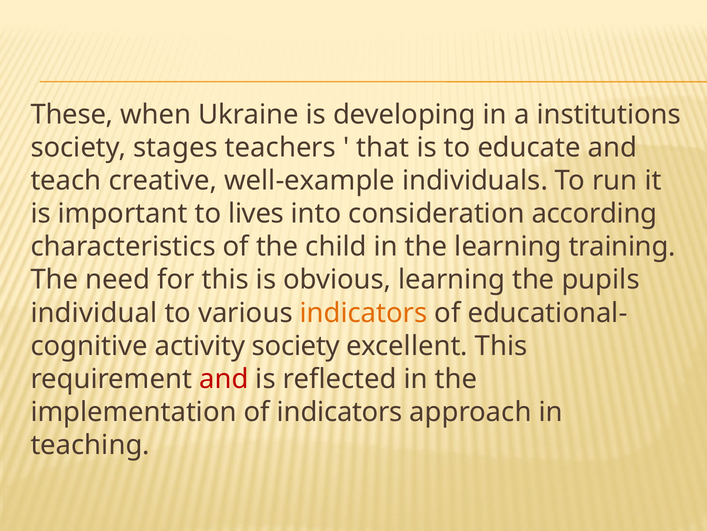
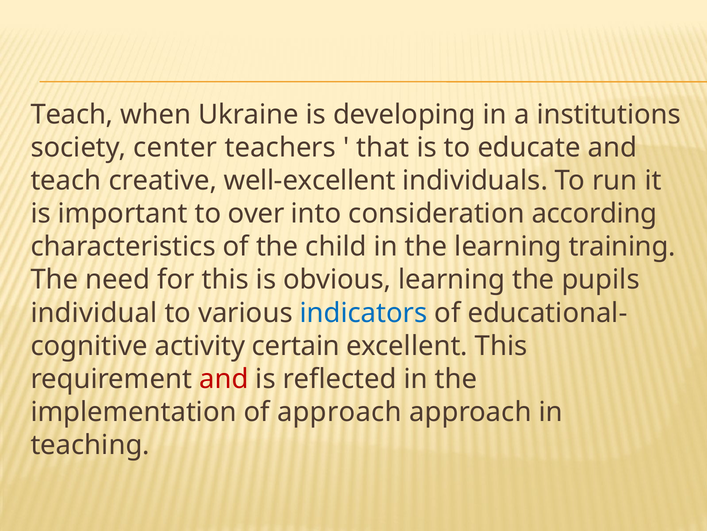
These at (72, 114): These -> Teach
stages: stages -> center
well-example: well-example -> well-excellent
lives: lives -> over
indicators at (364, 312) colour: orange -> blue
activity society: society -> certain
of indicators: indicators -> approach
